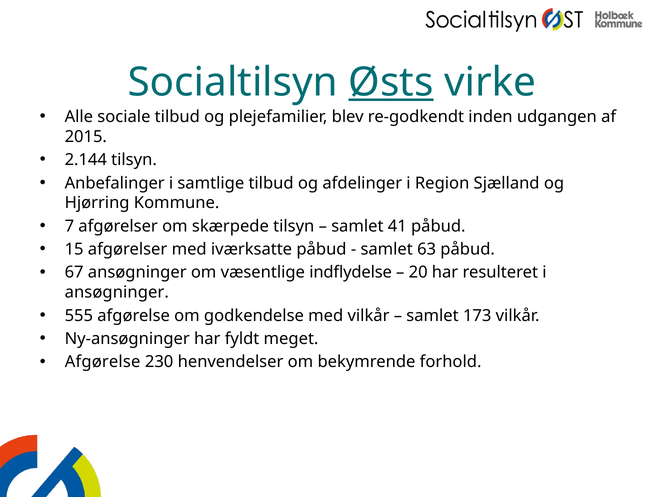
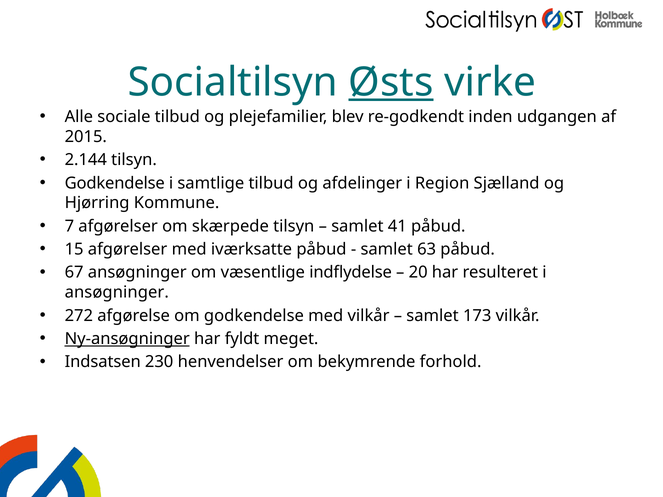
Anbefalinger at (115, 183): Anbefalinger -> Godkendelse
555: 555 -> 272
Ny-ansøgninger underline: none -> present
Afgørelse at (103, 362): Afgørelse -> Indsatsen
